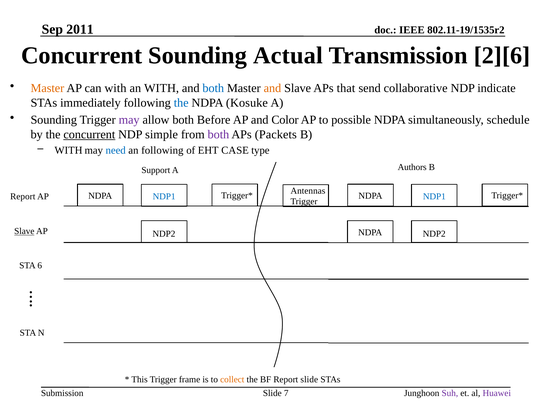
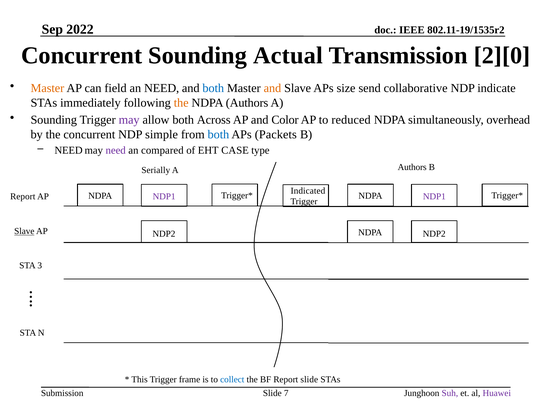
2011: 2011 -> 2022
2][6: 2][6 -> 2][0
can with: with -> field
an WITH: WITH -> NEED
that: that -> size
the at (181, 103) colour: blue -> orange
NDPA Kosuke: Kosuke -> Authors
Before: Before -> Across
possible: possible -> reduced
schedule: schedule -> overhead
concurrent at (89, 135) underline: present -> none
both at (218, 135) colour: purple -> blue
WITH at (69, 150): WITH -> NEED
need at (116, 150) colour: blue -> purple
an following: following -> compared
Support: Support -> Serially
Antennas: Antennas -> Indicated
NDP1 at (164, 197) colour: blue -> purple
NDP1 at (434, 197) colour: blue -> purple
6: 6 -> 3
collect colour: orange -> blue
